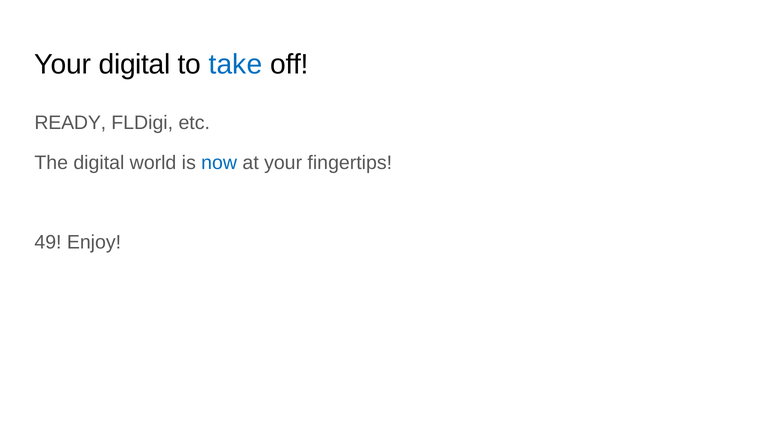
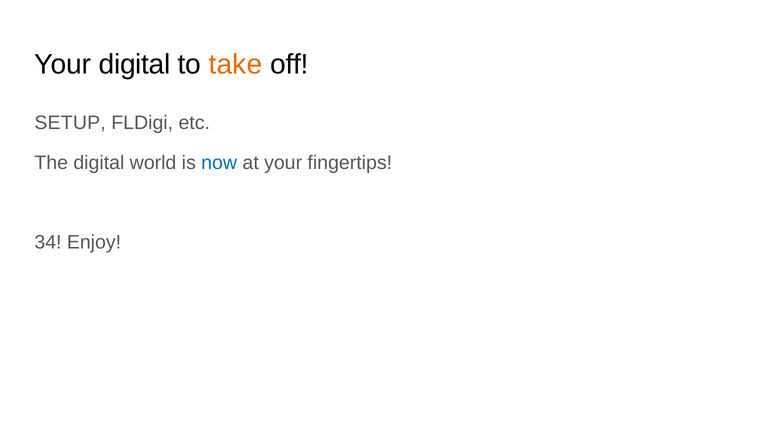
take colour: blue -> orange
READY: READY -> SETUP
49: 49 -> 34
